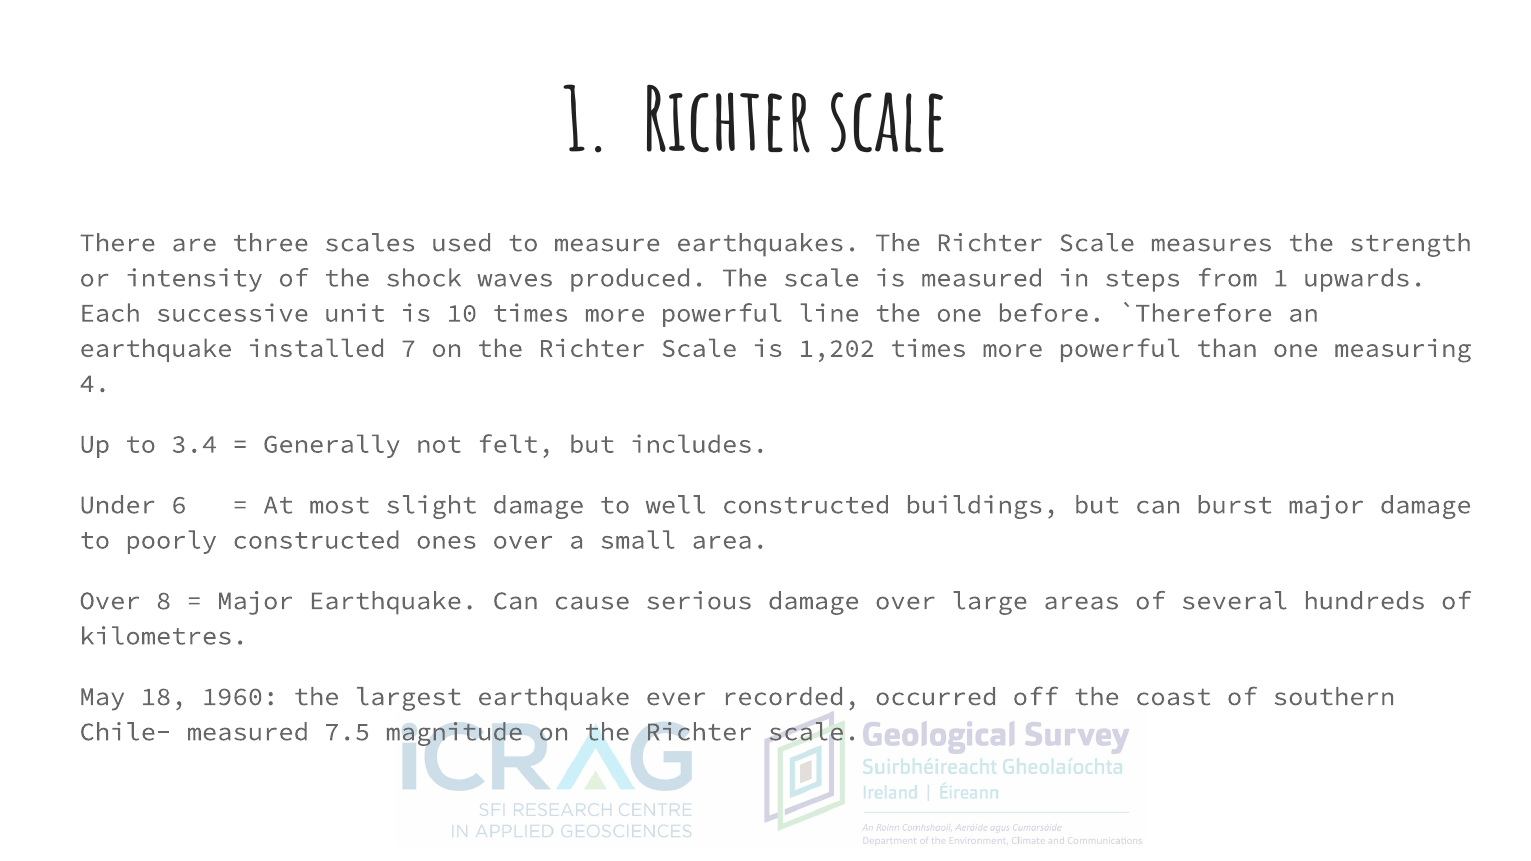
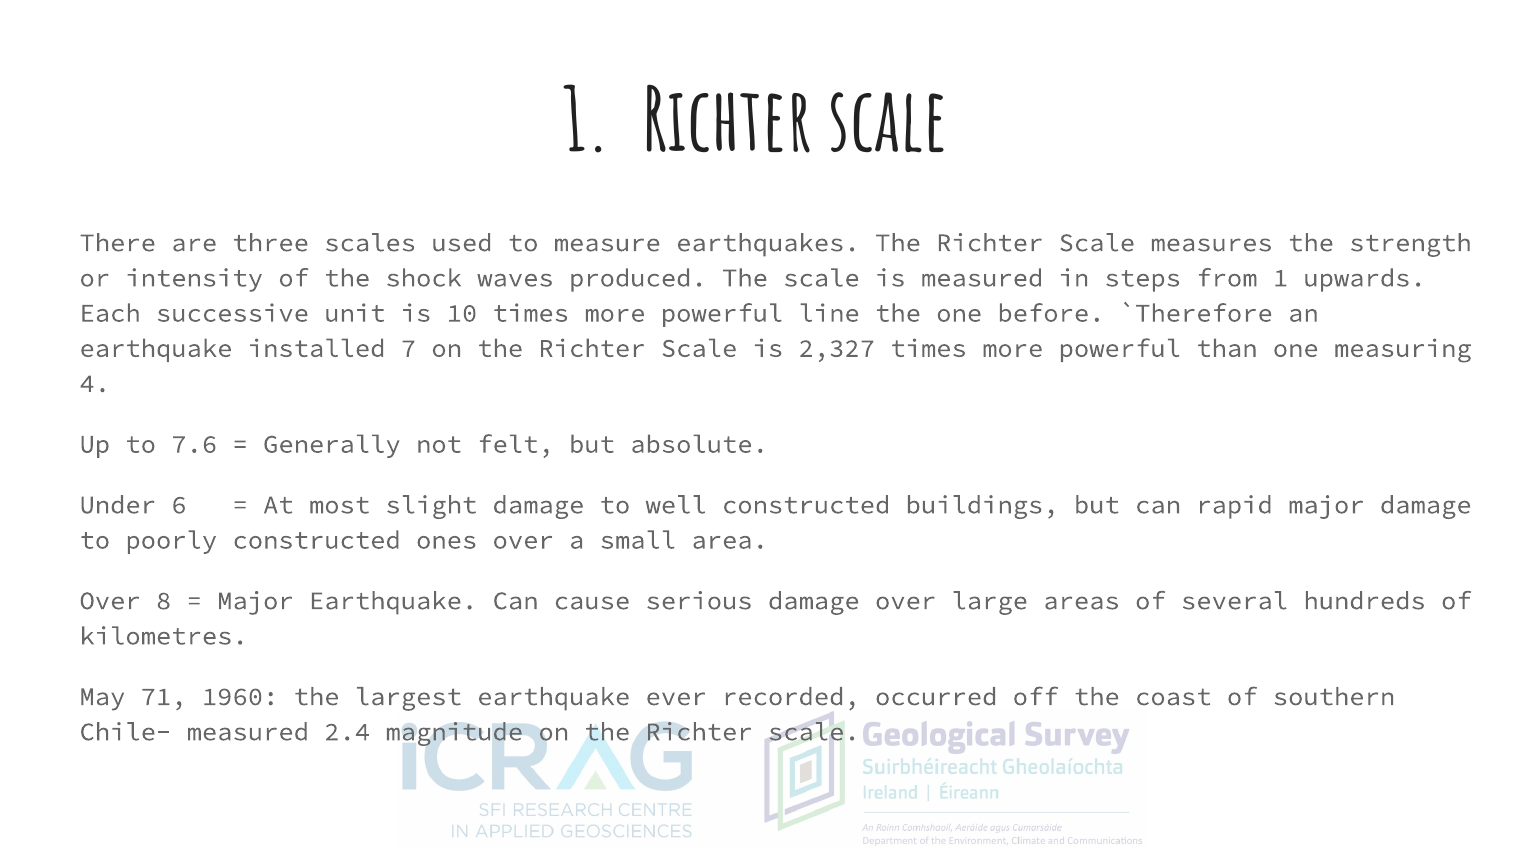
1,202: 1,202 -> 2,327
3.4: 3.4 -> 7.6
includes: includes -> absolute
burst: burst -> rapid
18: 18 -> 71
7.5: 7.5 -> 2.4
